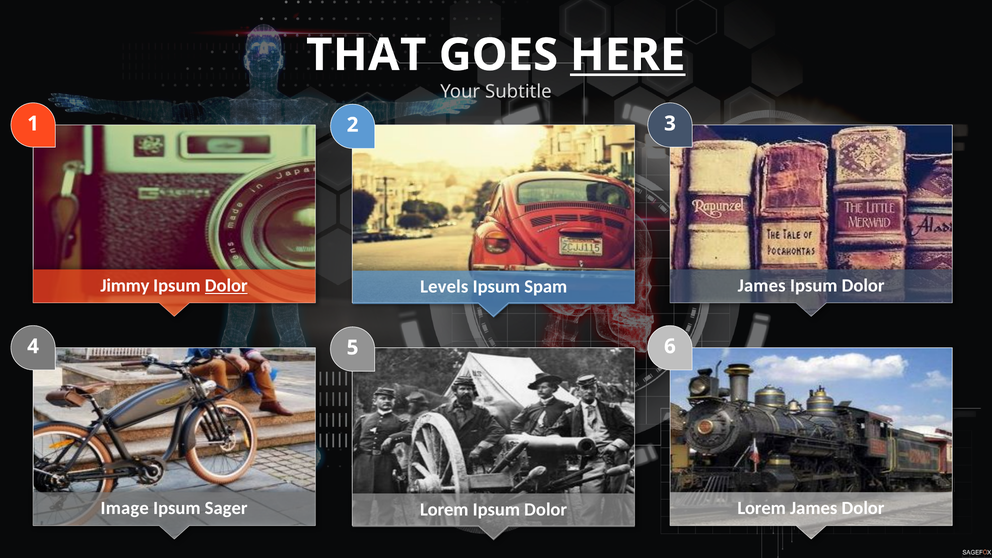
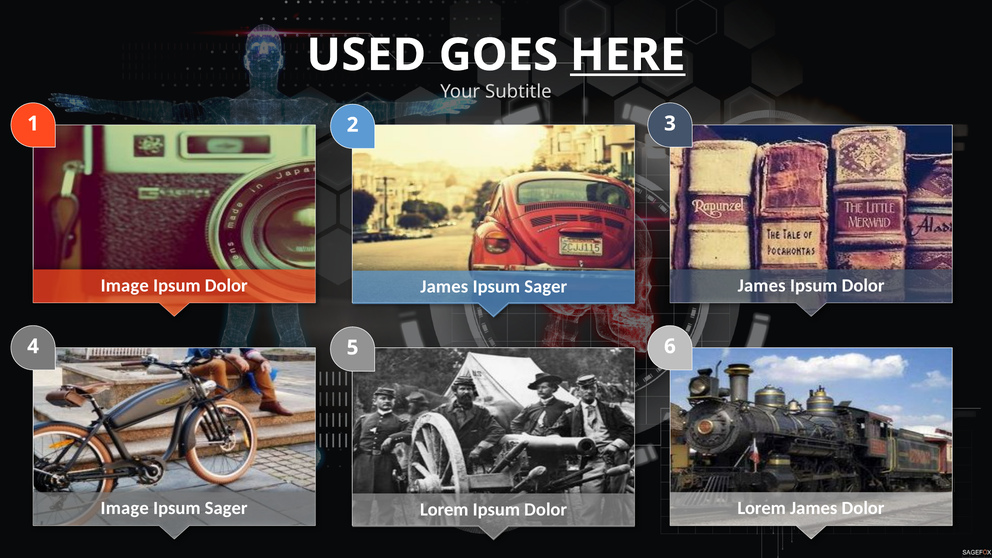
THAT: THAT -> USED
Jimmy at (125, 285): Jimmy -> Image
Dolor at (226, 285) underline: present -> none
Levels at (444, 287): Levels -> James
Spam at (546, 287): Spam -> Sager
